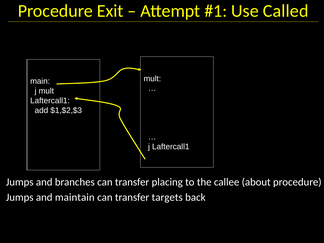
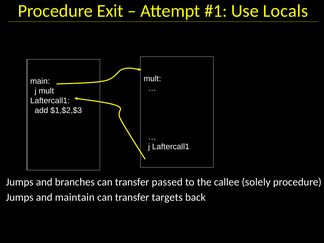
Called: Called -> Locals
placing: placing -> passed
about: about -> solely
